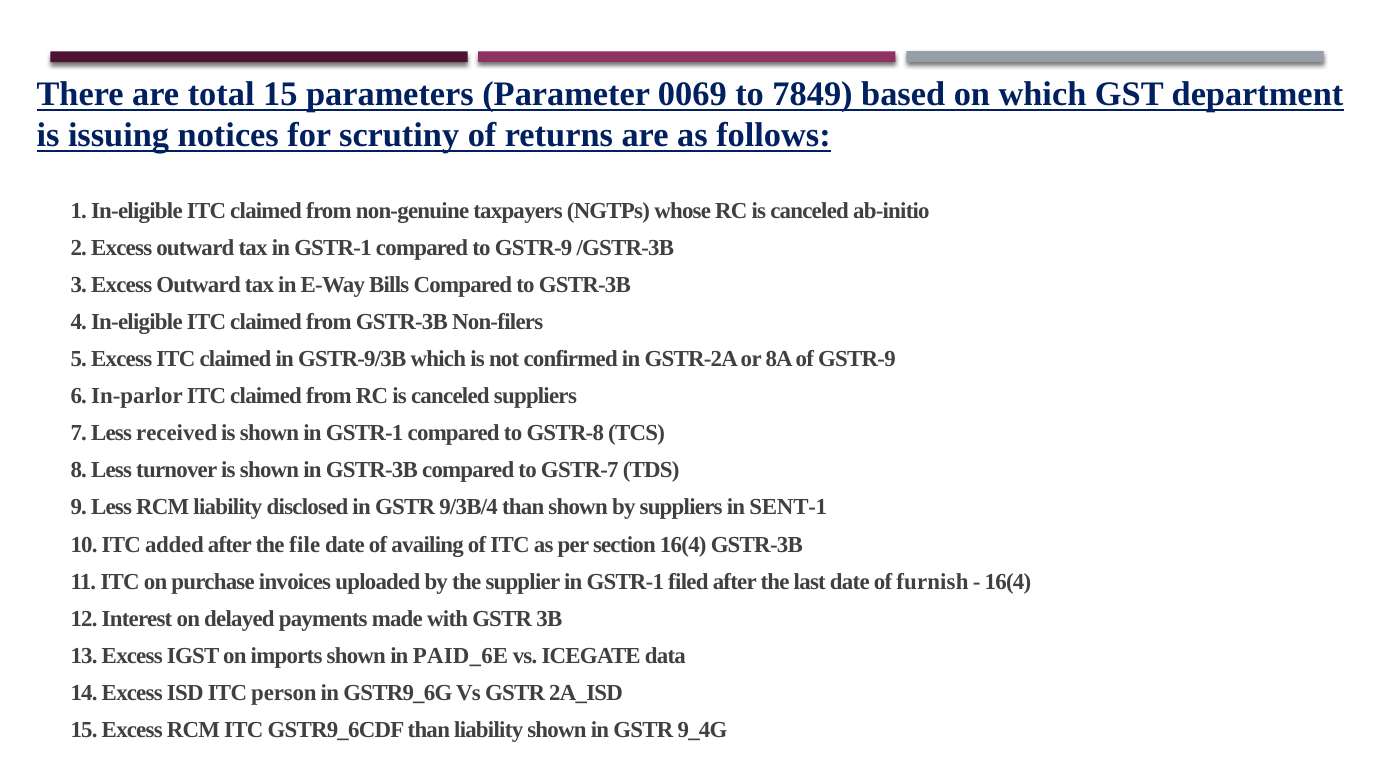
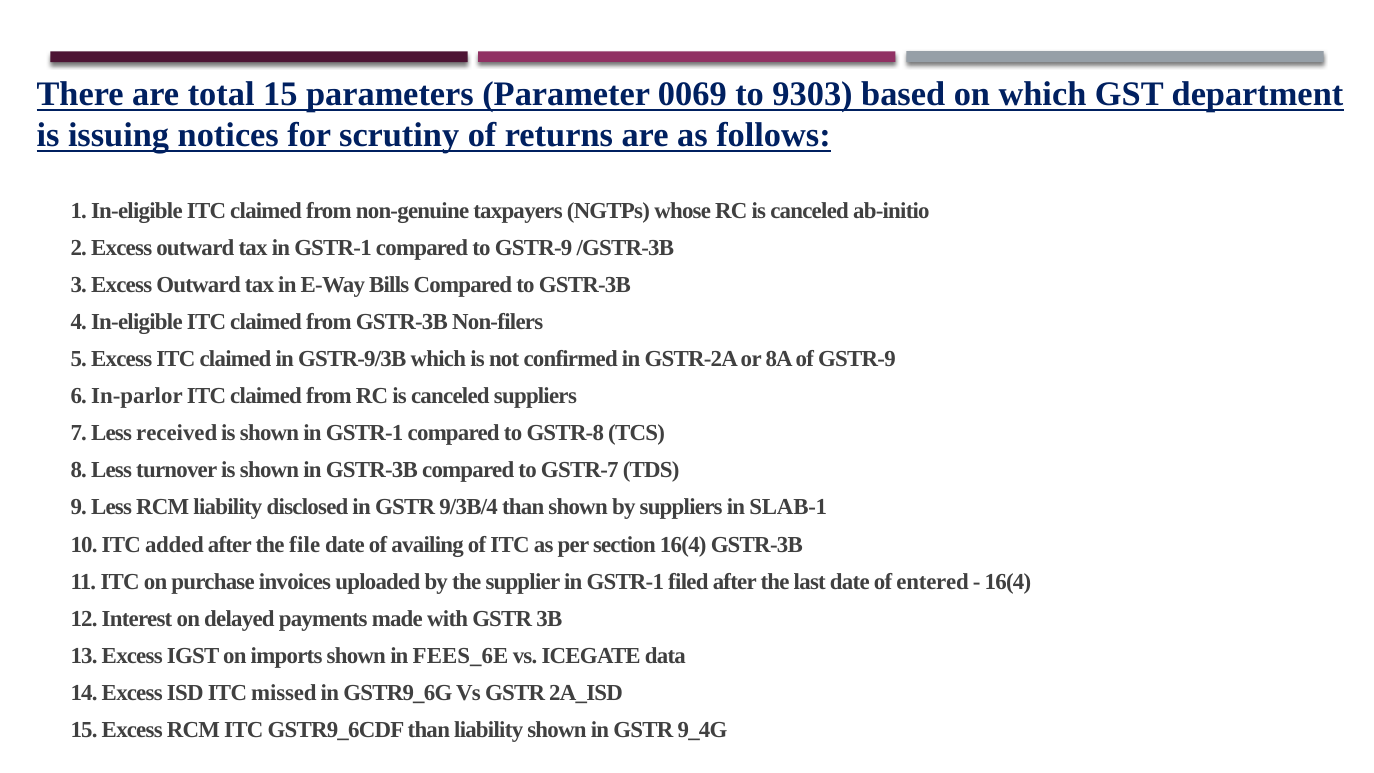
7849: 7849 -> 9303
SENT-1: SENT-1 -> SLAB-1
furnish: furnish -> entered
PAID_6E: PAID_6E -> FEES_6E
person: person -> missed
